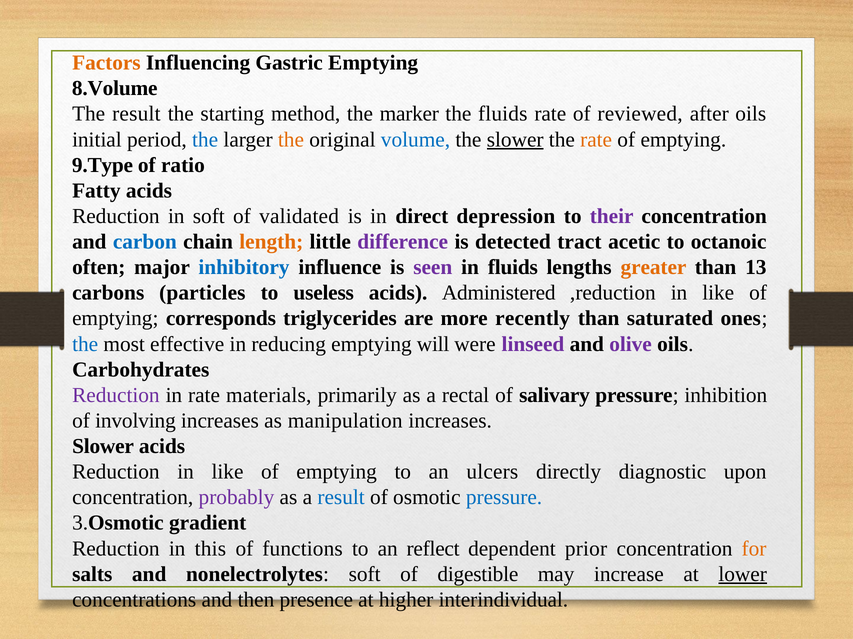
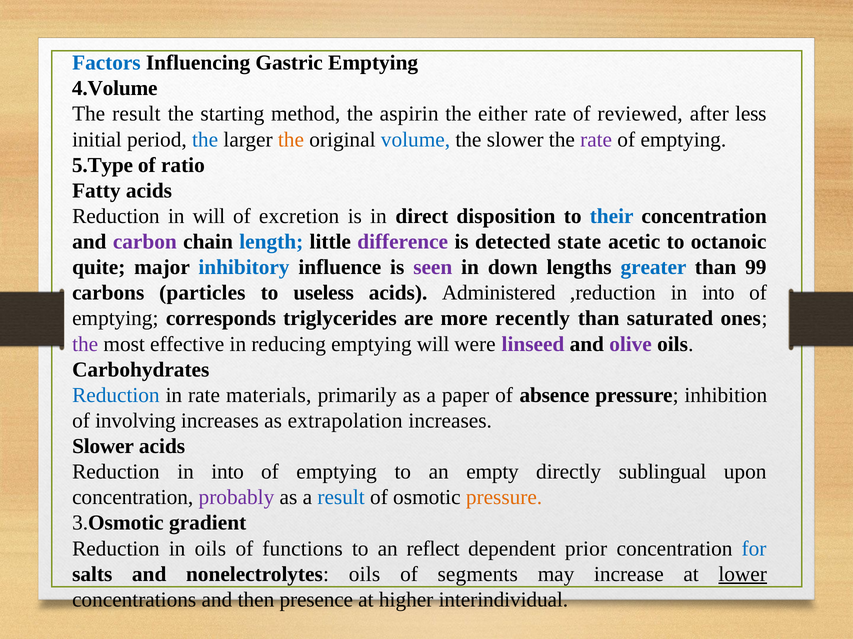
Factors colour: orange -> blue
8.Volume: 8.Volume -> 4.Volume
marker: marker -> aspirin
the fluids: fluids -> either
after oils: oils -> less
slower at (515, 140) underline: present -> none
rate at (596, 140) colour: orange -> purple
9.Type: 9.Type -> 5.Type
in soft: soft -> will
validated: validated -> excretion
depression: depression -> disposition
their colour: purple -> blue
carbon colour: blue -> purple
length colour: orange -> blue
tract: tract -> state
often: often -> quite
in fluids: fluids -> down
greater colour: orange -> blue
13: 13 -> 99
,reduction in like: like -> into
the at (85, 344) colour: blue -> purple
Reduction at (116, 396) colour: purple -> blue
rectal: rectal -> paper
salivary: salivary -> absence
manipulation: manipulation -> extrapolation
Reduction in like: like -> into
ulcers: ulcers -> empty
diagnostic: diagnostic -> sublingual
pressure at (504, 498) colour: blue -> orange
in this: this -> oils
for colour: orange -> blue
nonelectrolytes soft: soft -> oils
digestible: digestible -> segments
